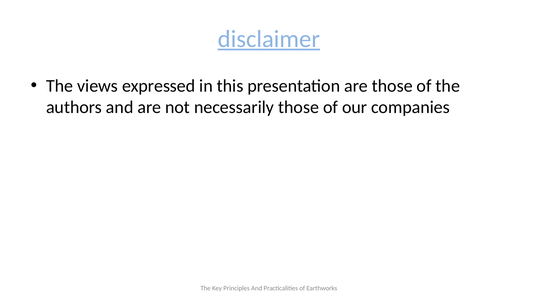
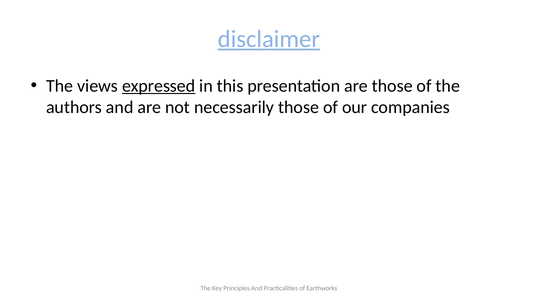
expressed underline: none -> present
